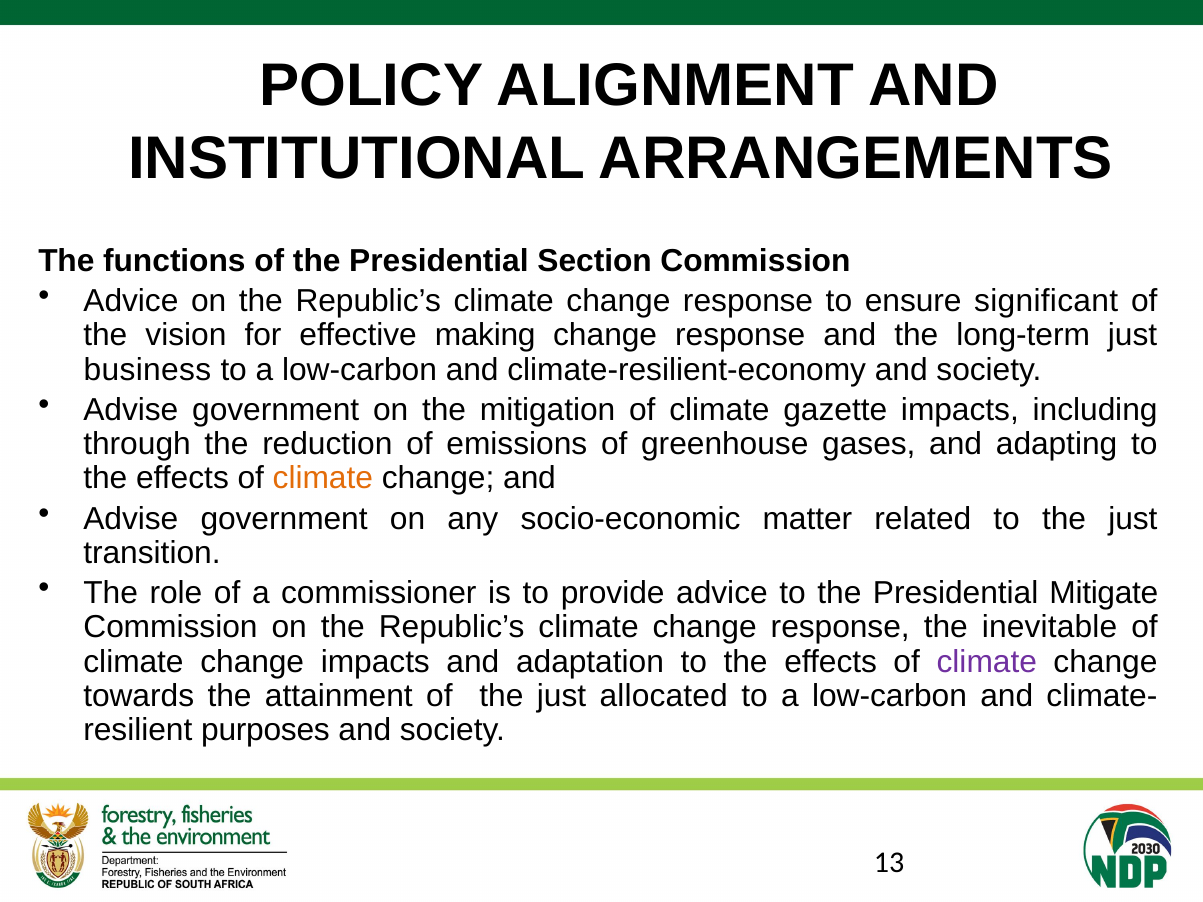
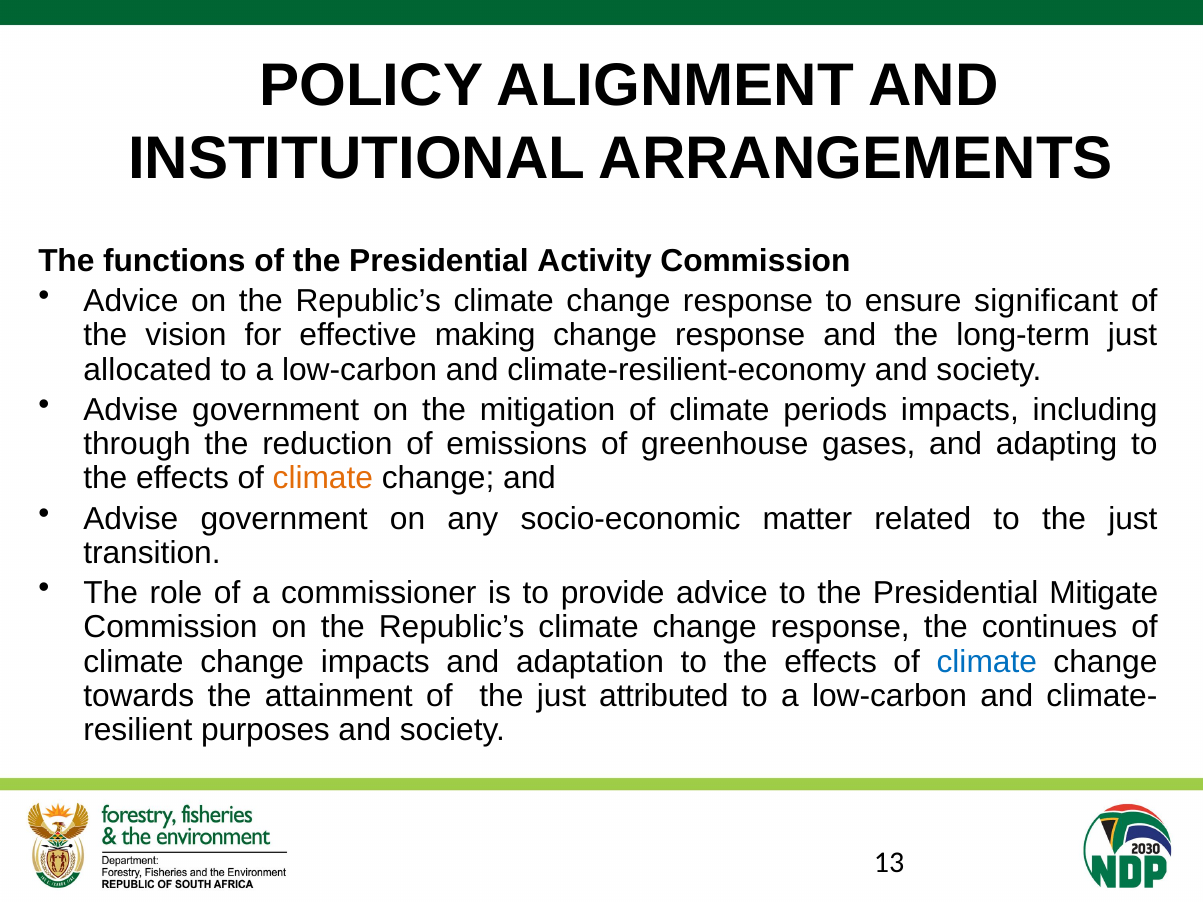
Section: Section -> Activity
business: business -> allocated
gazette: gazette -> periods
inevitable: inevitable -> continues
climate at (987, 662) colour: purple -> blue
allocated: allocated -> attributed
